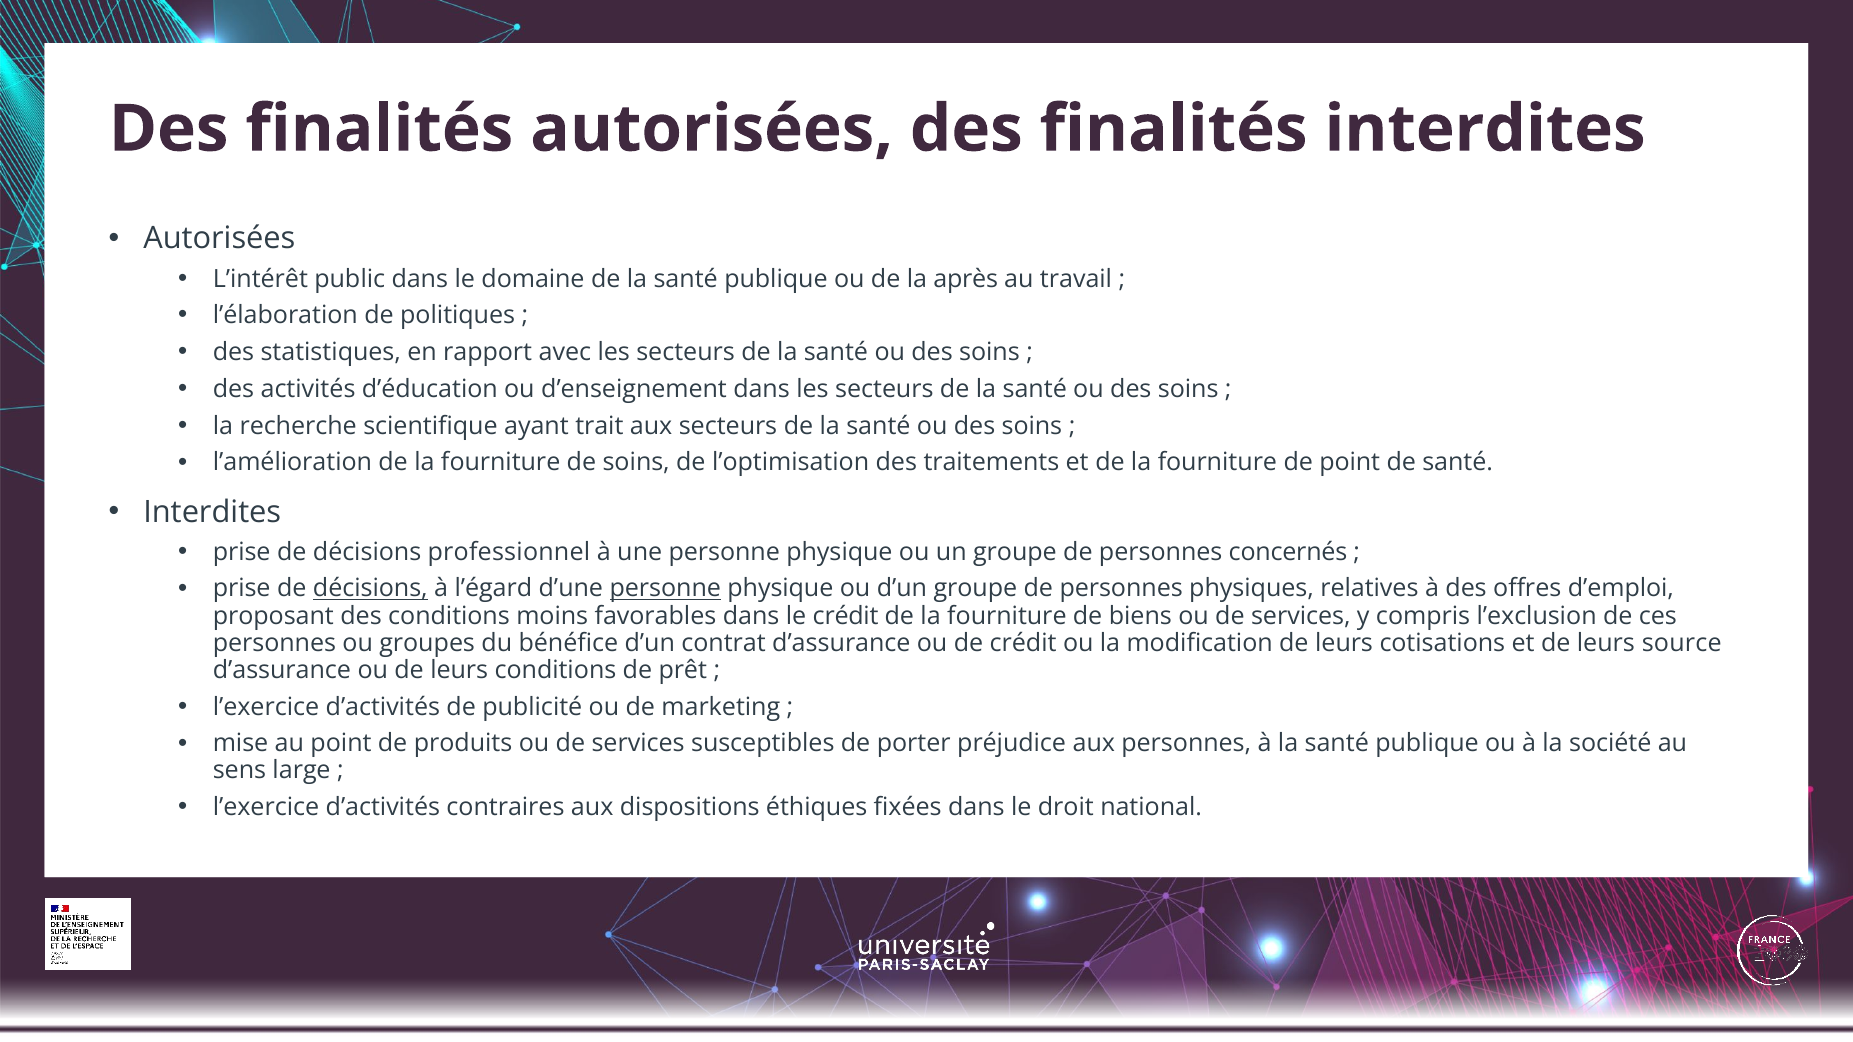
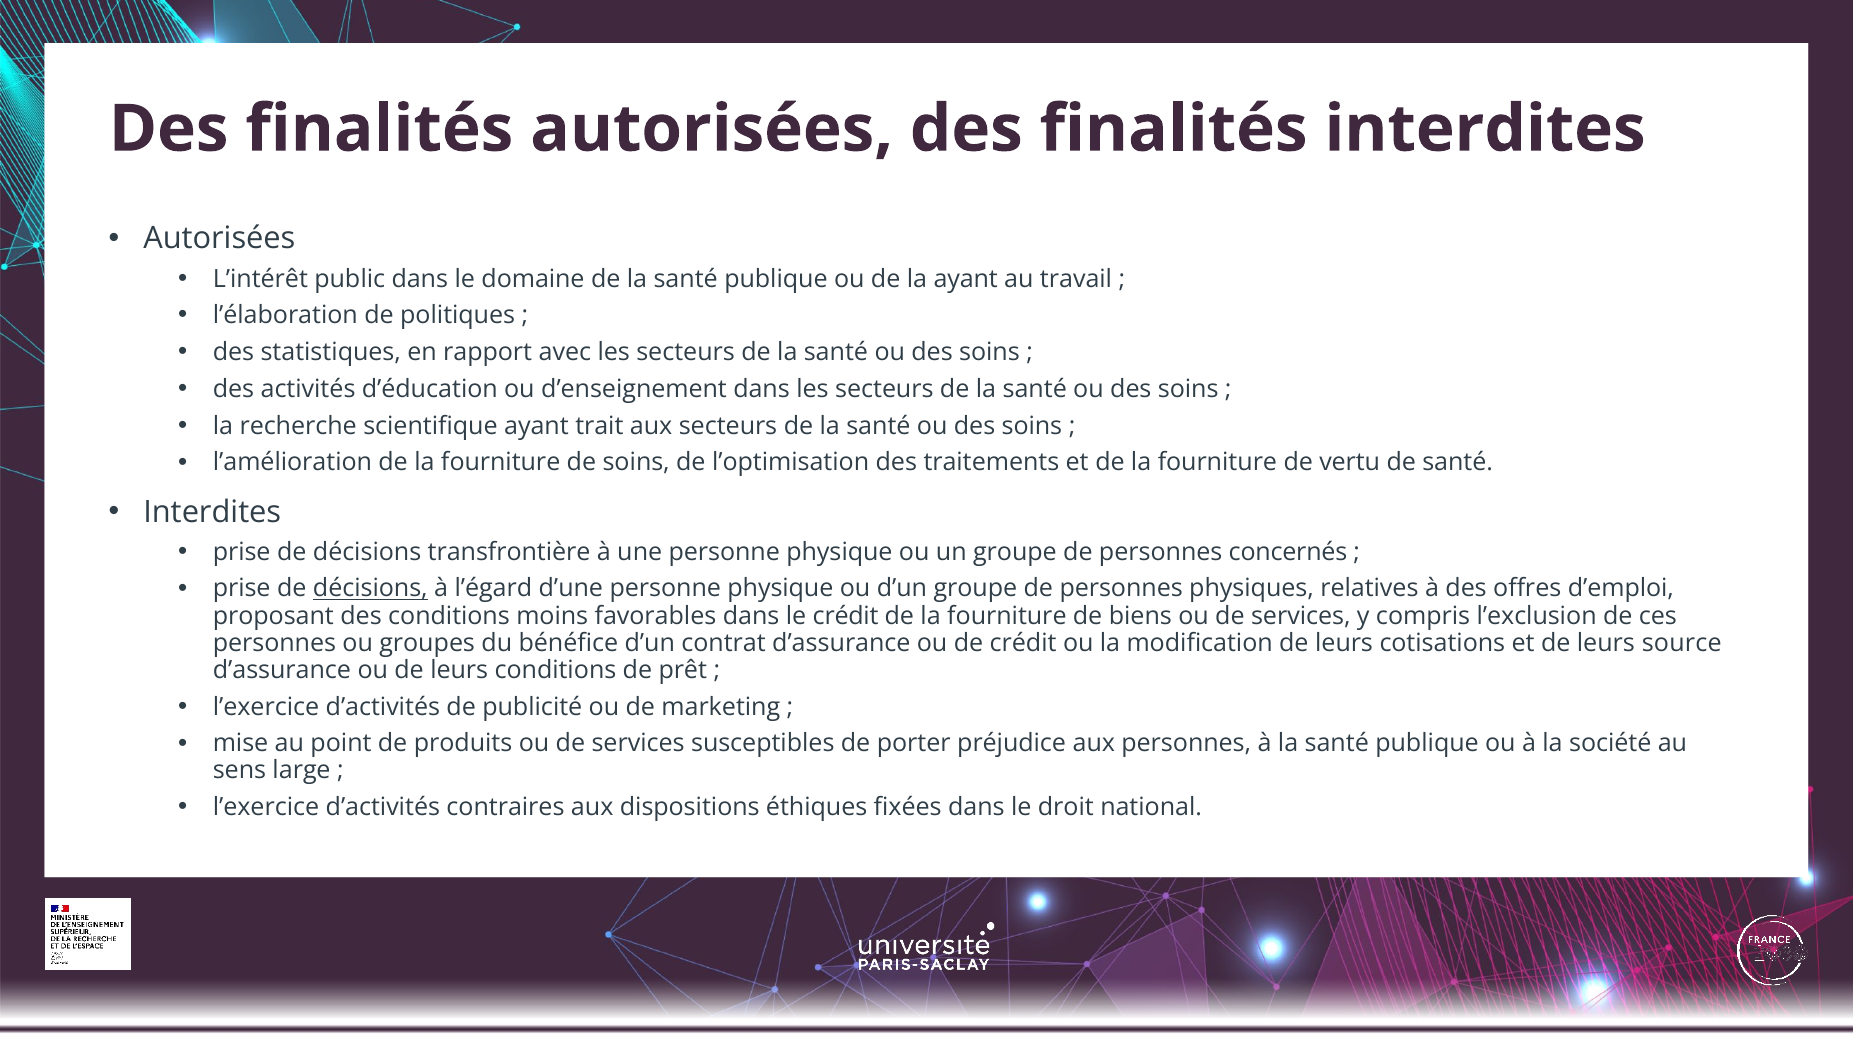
la après: après -> ayant
de point: point -> vertu
professionnel: professionnel -> transfrontière
personne at (665, 589) underline: present -> none
